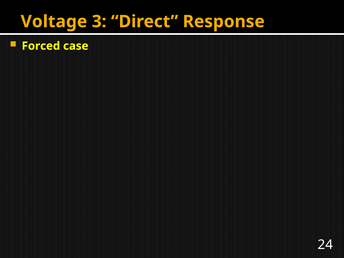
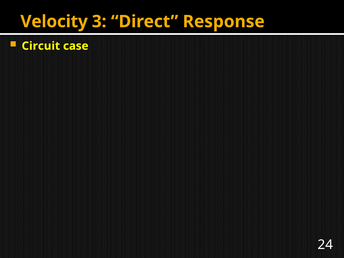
Voltage: Voltage -> Velocity
Forced: Forced -> Circuit
